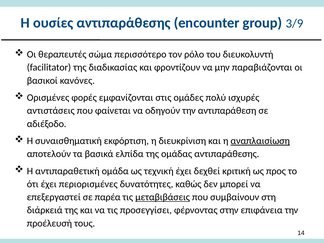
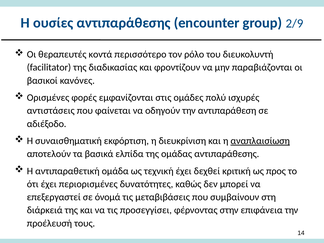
3/9: 3/9 -> 2/9
σώμα: σώμα -> κοντά
παρέα: παρέα -> όνομά
μεταβιβάσεις underline: present -> none
